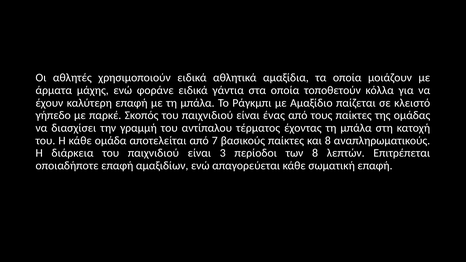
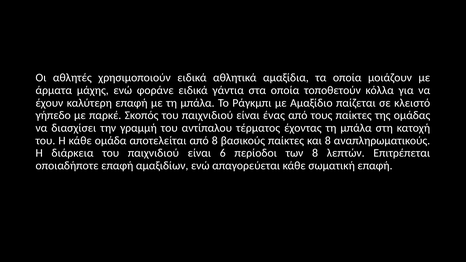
από 7: 7 -> 8
3: 3 -> 6
